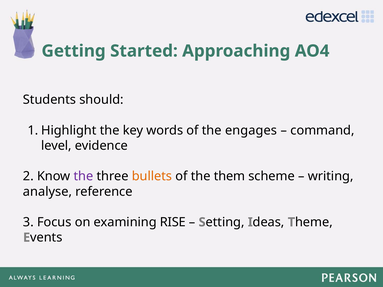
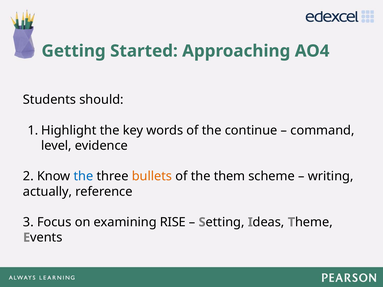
engages: engages -> continue
the at (83, 176) colour: purple -> blue
analyse: analyse -> actually
